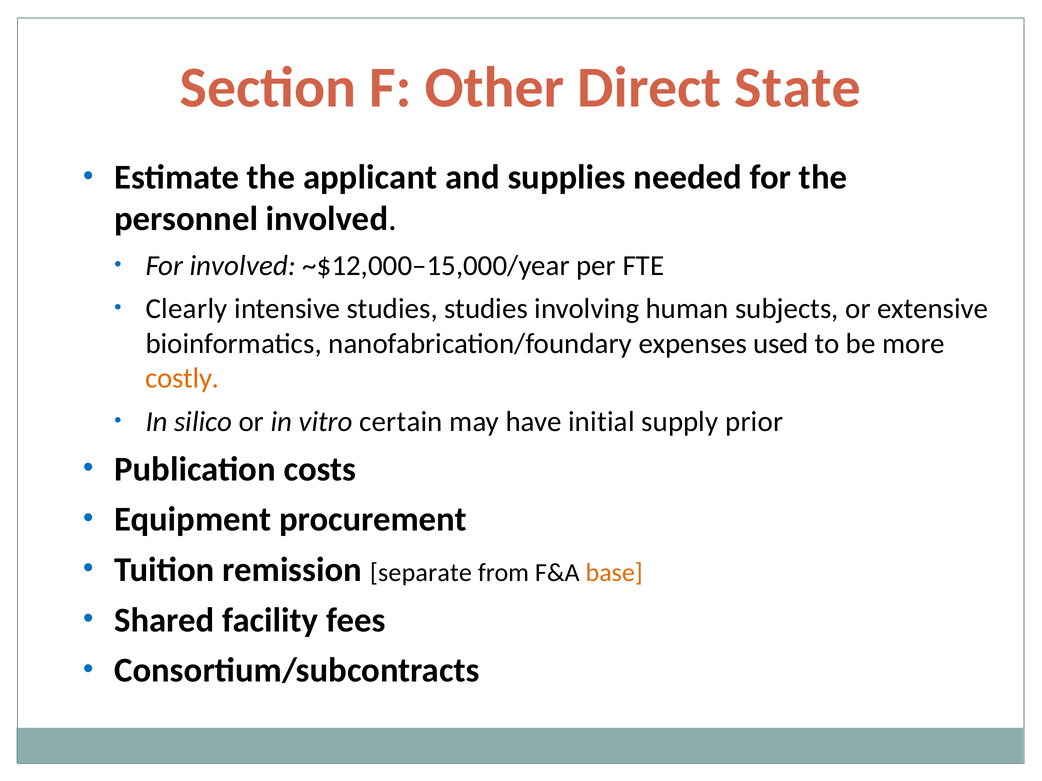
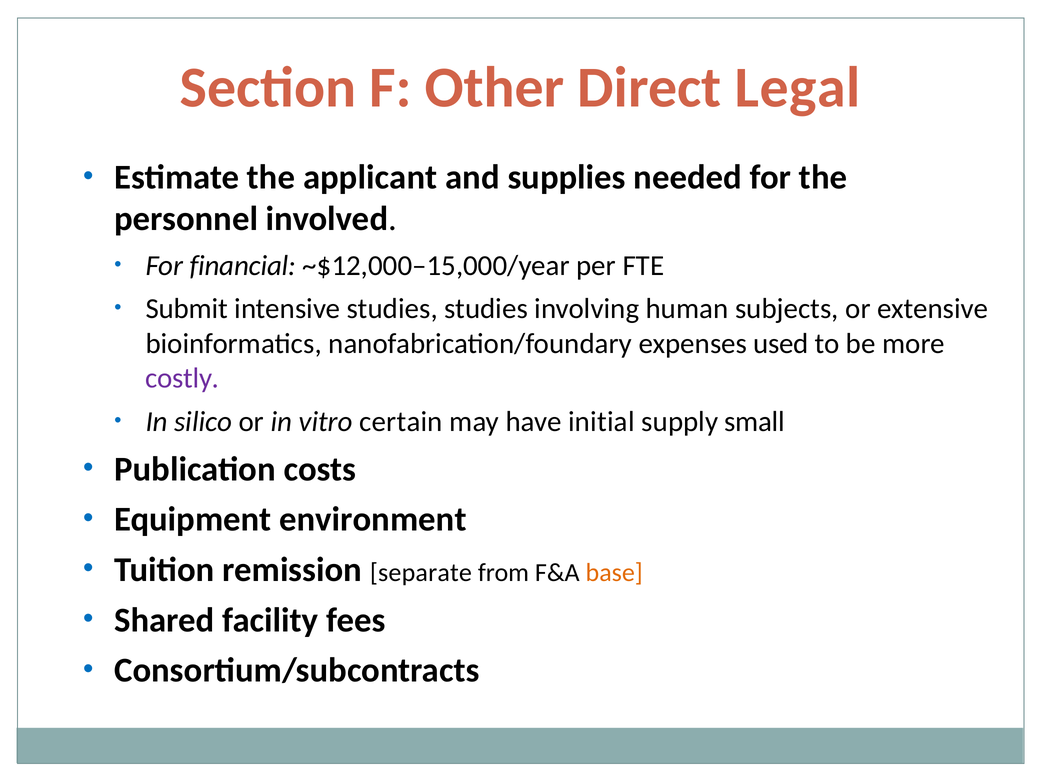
State: State -> Legal
For involved: involved -> financial
Clearly: Clearly -> Submit
costly colour: orange -> purple
prior: prior -> small
procurement: procurement -> environment
